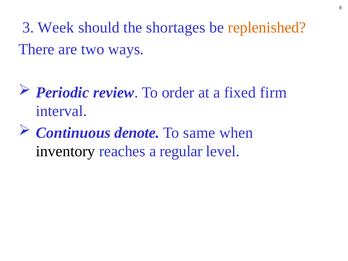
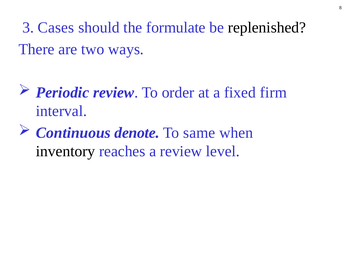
Week: Week -> Cases
shortages: shortages -> formulate
replenished colour: orange -> black
a regular: regular -> review
